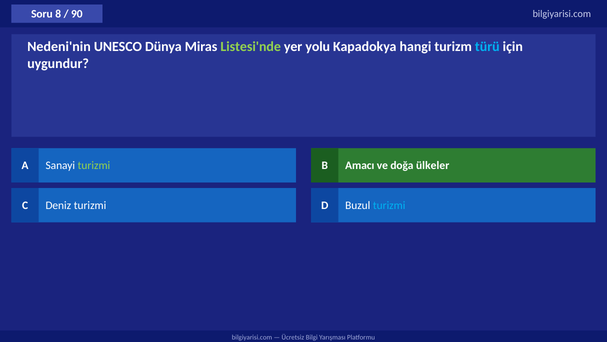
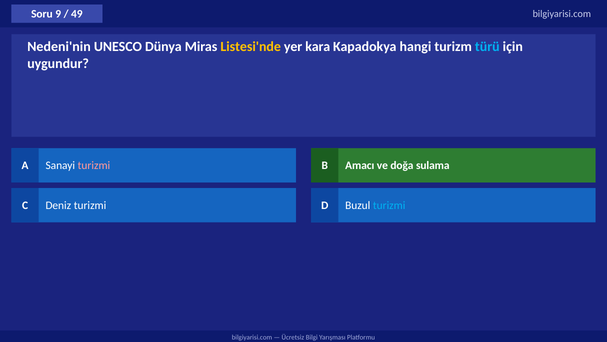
8: 8 -> 9
90: 90 -> 49
Listesi'nde colour: light green -> yellow
yolu: yolu -> kara
turizmi at (94, 165) colour: light green -> pink
ülkeler: ülkeler -> sulama
